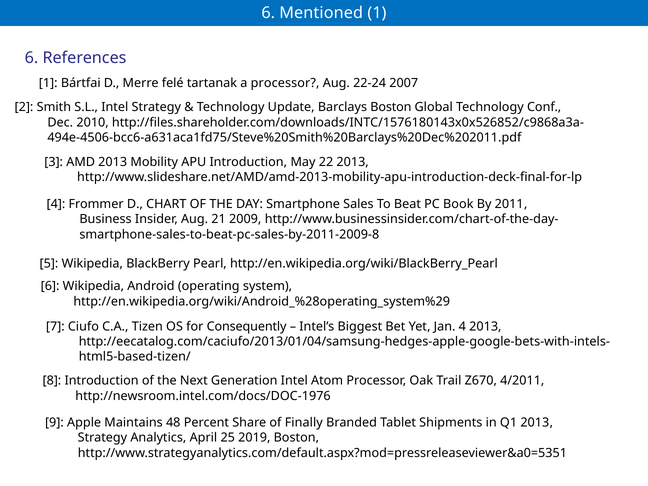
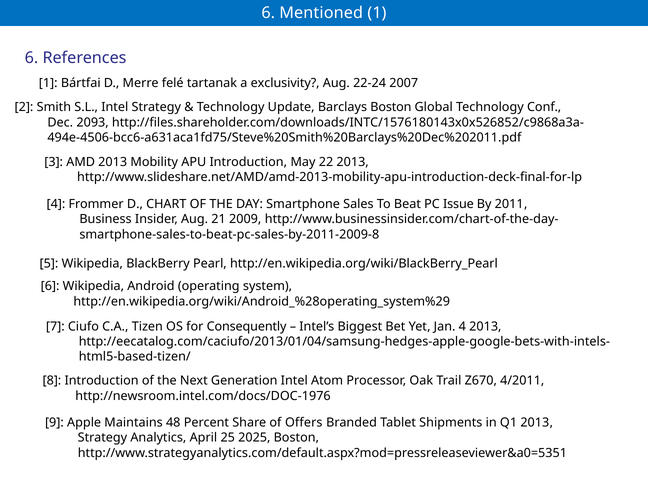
a processor: processor -> exclusivity
2010: 2010 -> 2093
Book: Book -> Issue
Finally: Finally -> Offers
2019: 2019 -> 2025
